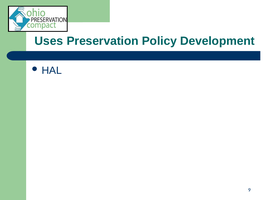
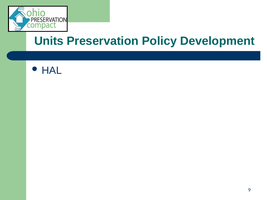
Uses: Uses -> Units
